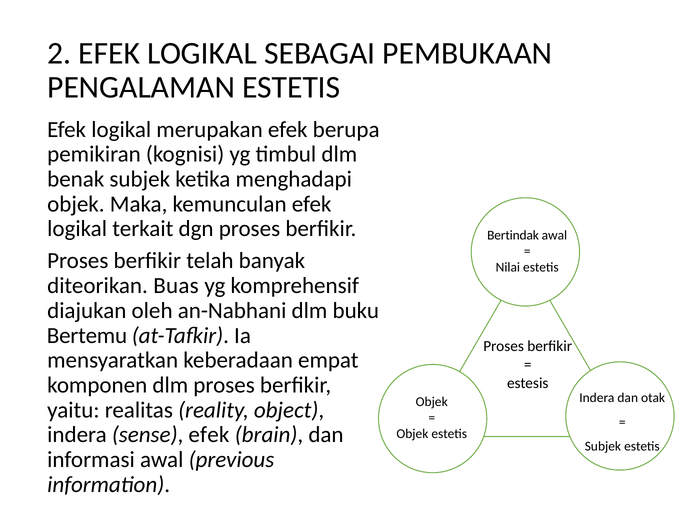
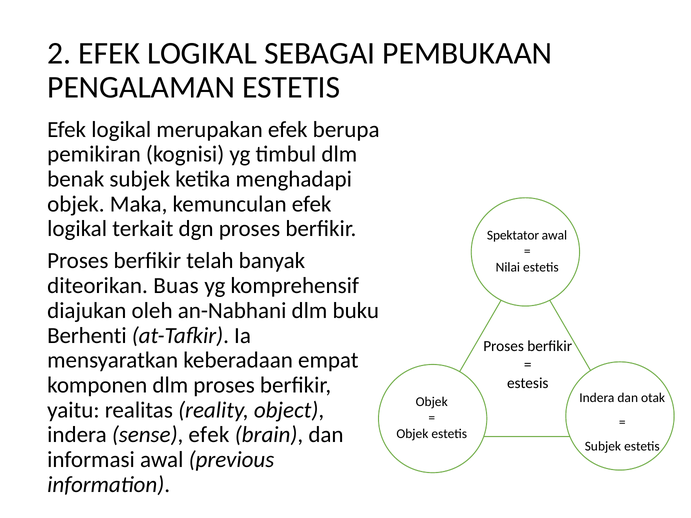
Bertindak: Bertindak -> Spektator
Bertemu: Bertemu -> Berhenti
